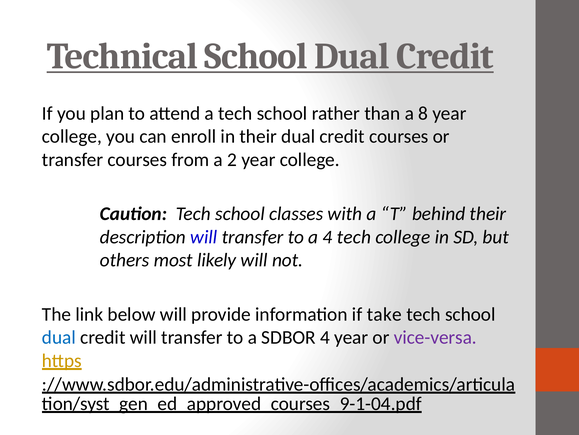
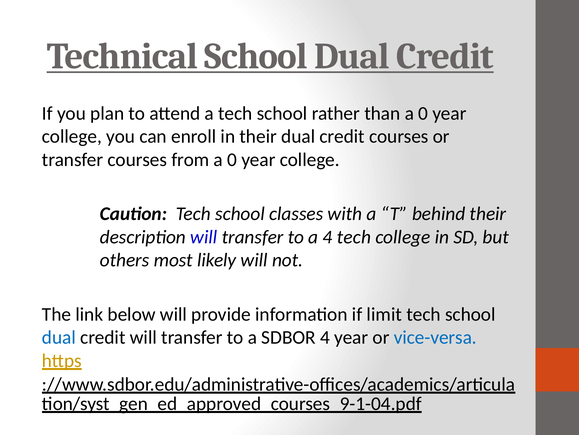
than a 8: 8 -> 0
from a 2: 2 -> 0
take: take -> limit
vice-versa colour: purple -> blue
